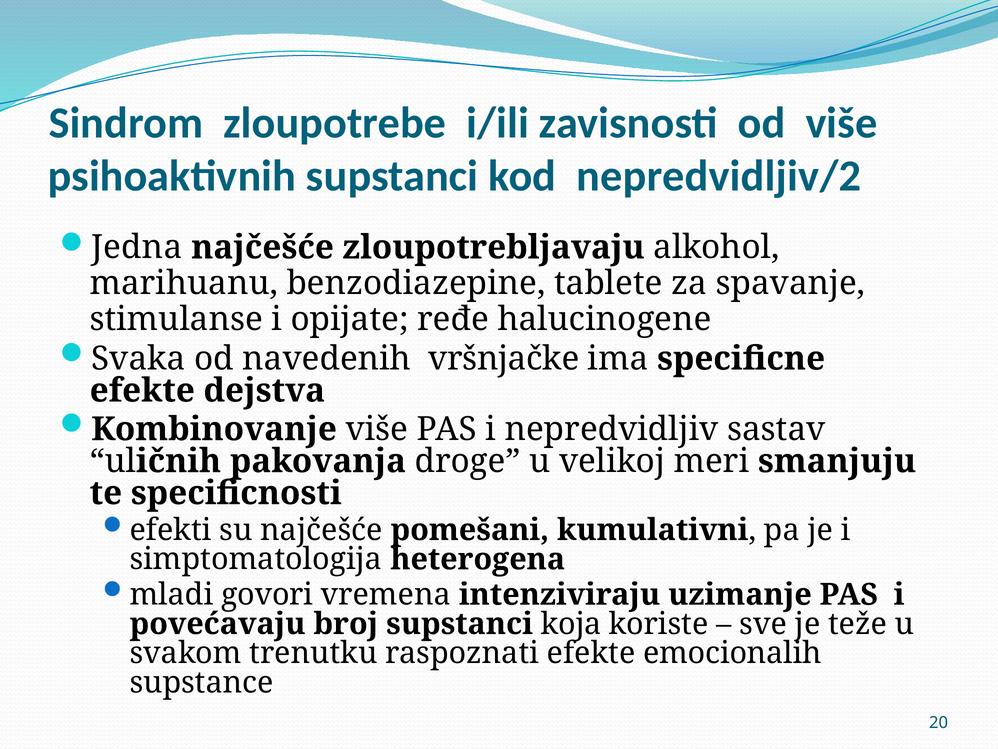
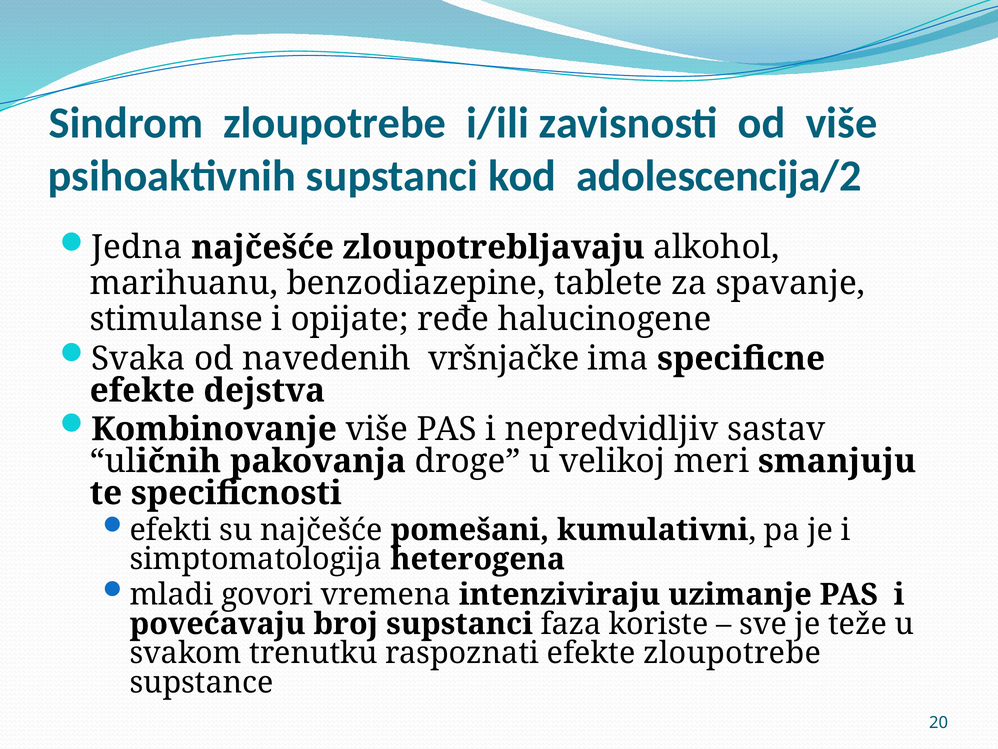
nepredvidljiv/2: nepredvidljiv/2 -> adolescencija/2
koja: koja -> faza
efekte emocionalih: emocionalih -> zloupotrebe
